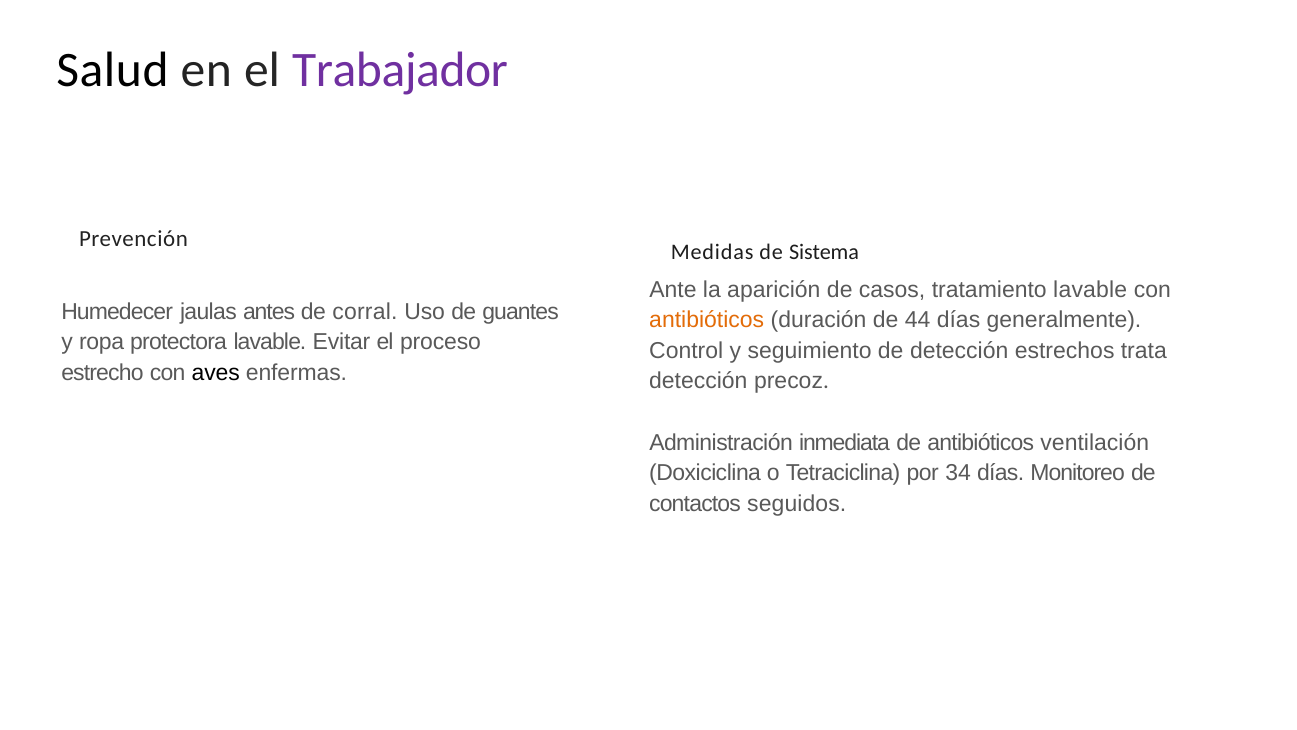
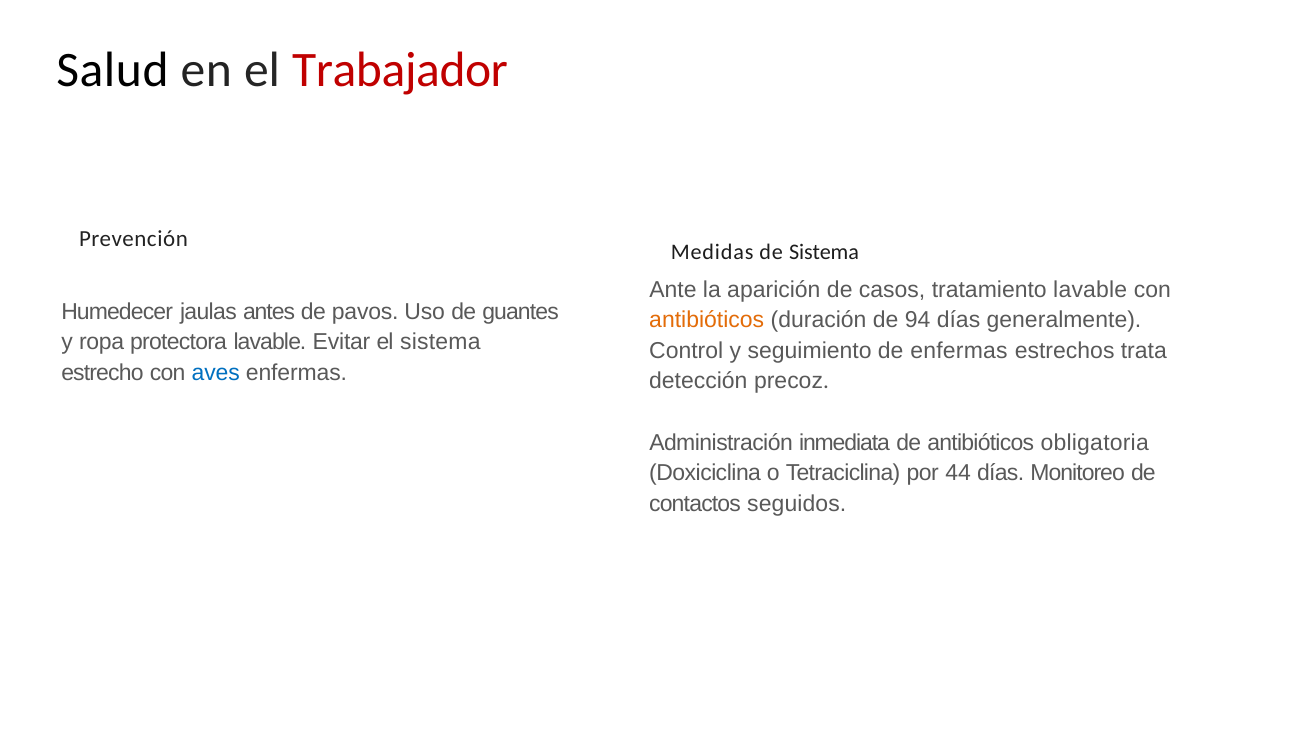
Trabajador colour: purple -> red
corral: corral -> pavos
44: 44 -> 94
el proceso: proceso -> sistema
de detección: detección -> enfermas
aves colour: black -> blue
ventilación: ventilación -> obligatoria
34: 34 -> 44
